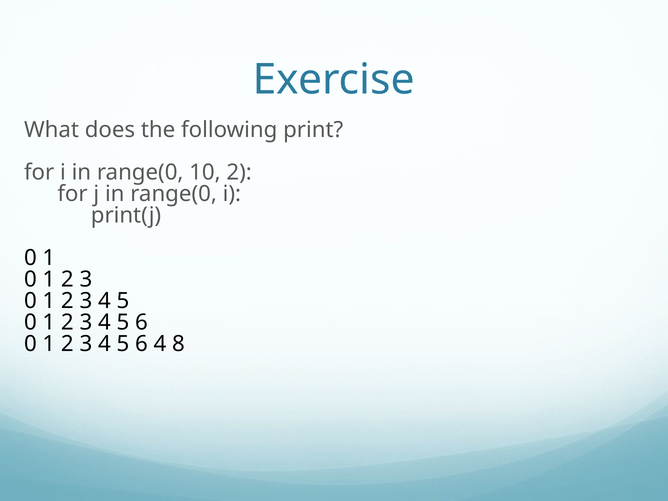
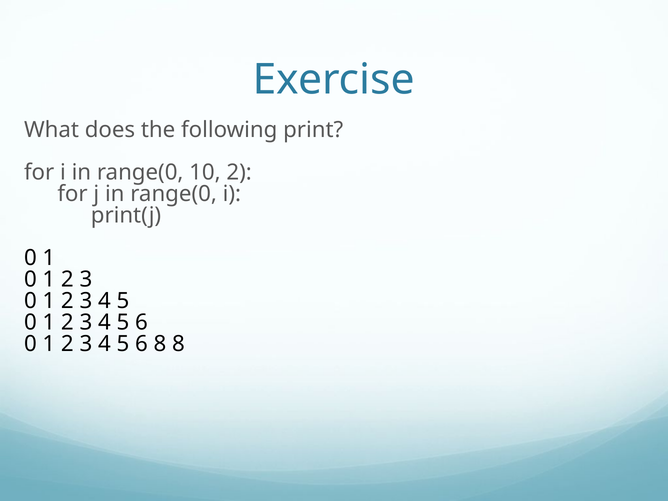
6 4: 4 -> 8
